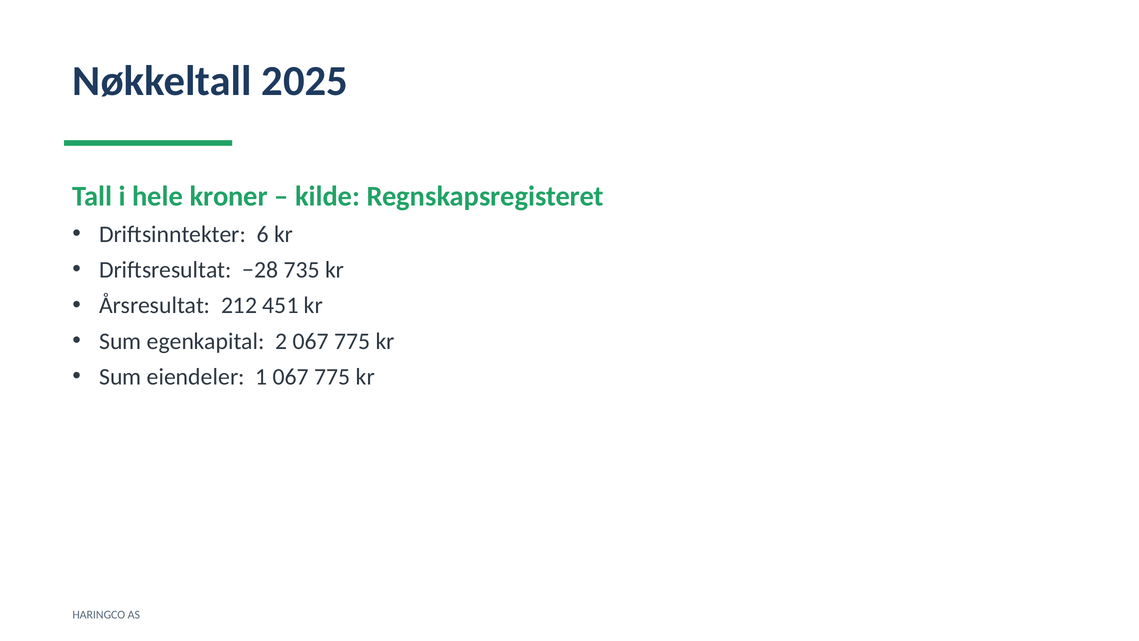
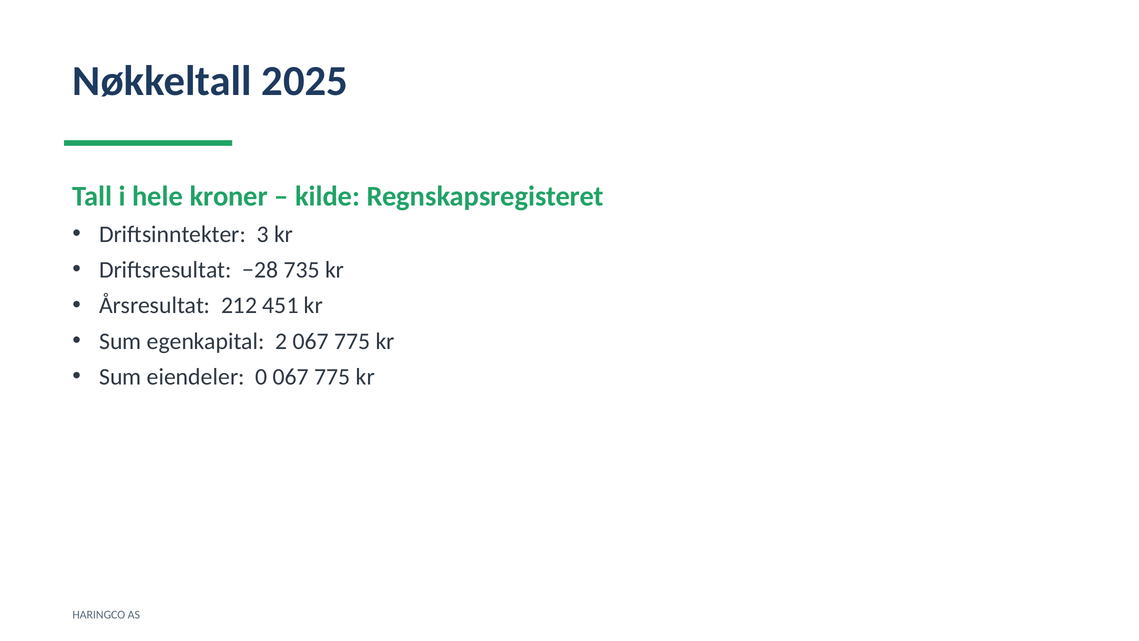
6: 6 -> 3
1: 1 -> 0
